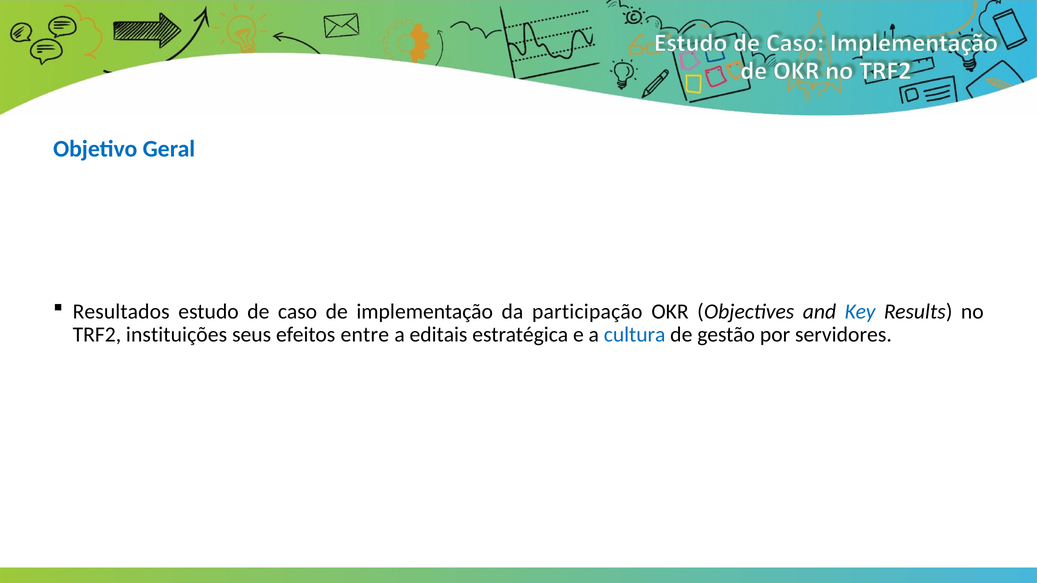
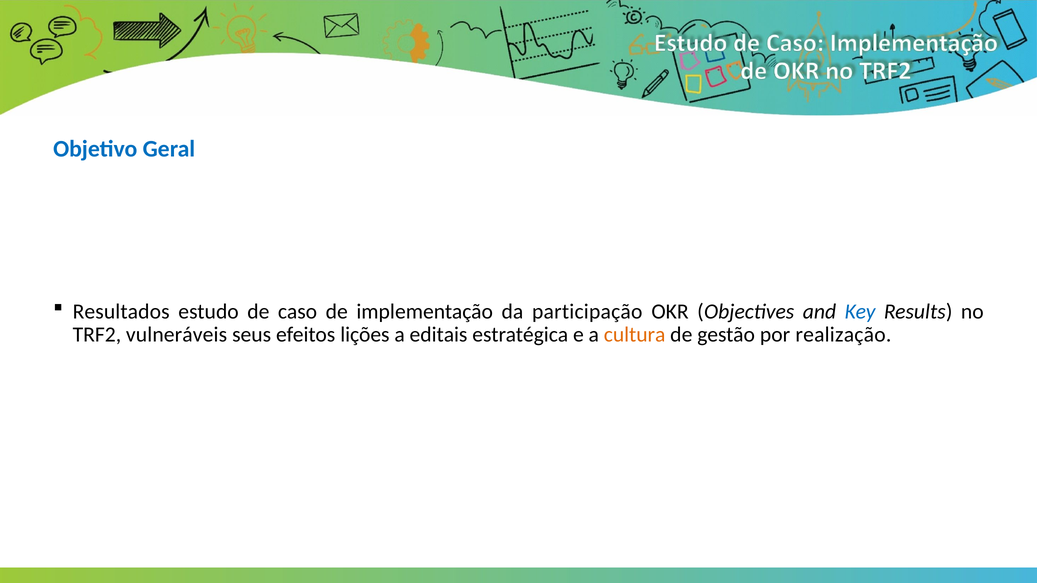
instituições: instituições -> vulneráveis
entre: entre -> lições
cultura colour: blue -> orange
servidores: servidores -> realização
